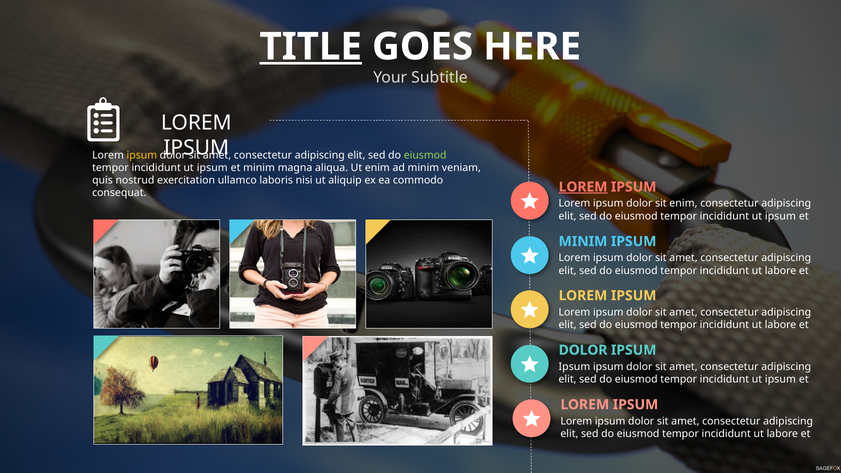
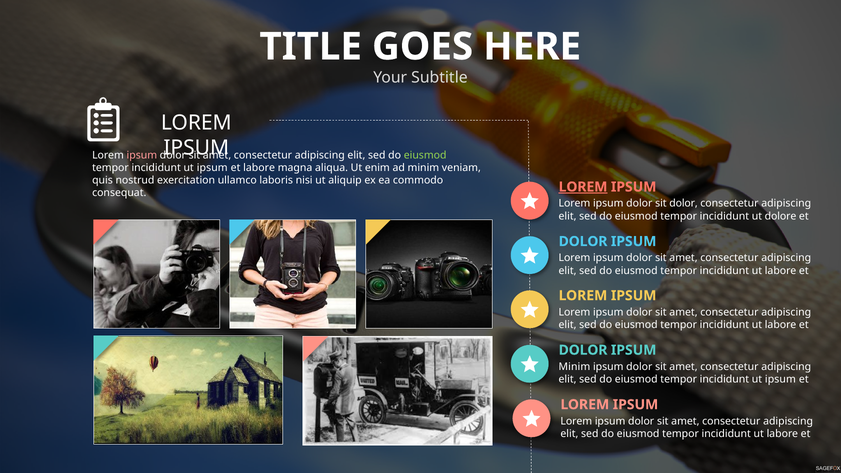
TITLE underline: present -> none
ipsum at (142, 155) colour: yellow -> pink
minim at (259, 168): minim -> labore
sit enim: enim -> dolor
ipsum at (780, 216): ipsum -> dolore
MINIM at (583, 241): MINIM -> DOLOR
Ipsum at (574, 367): Ipsum -> Minim
